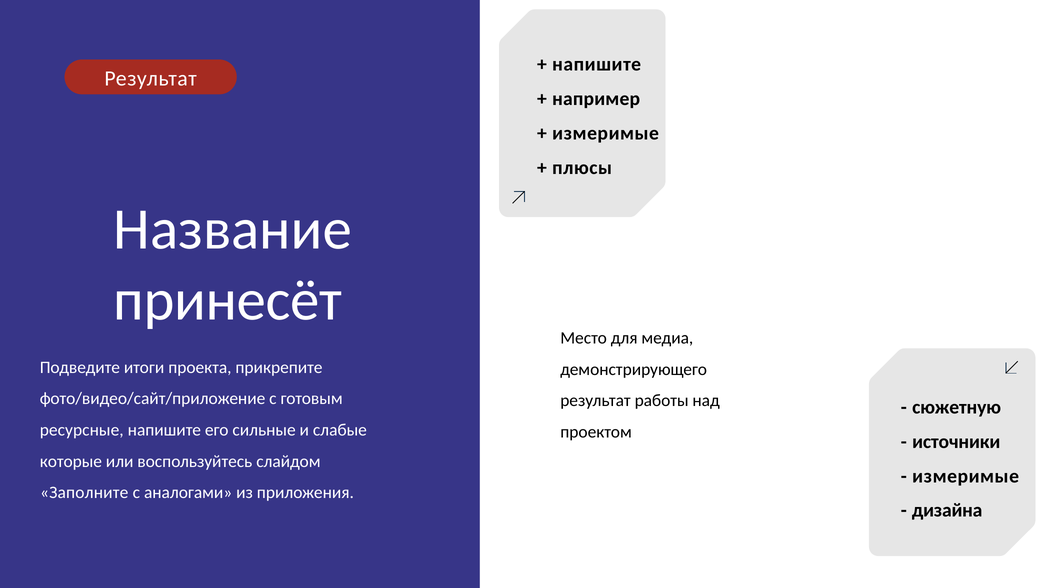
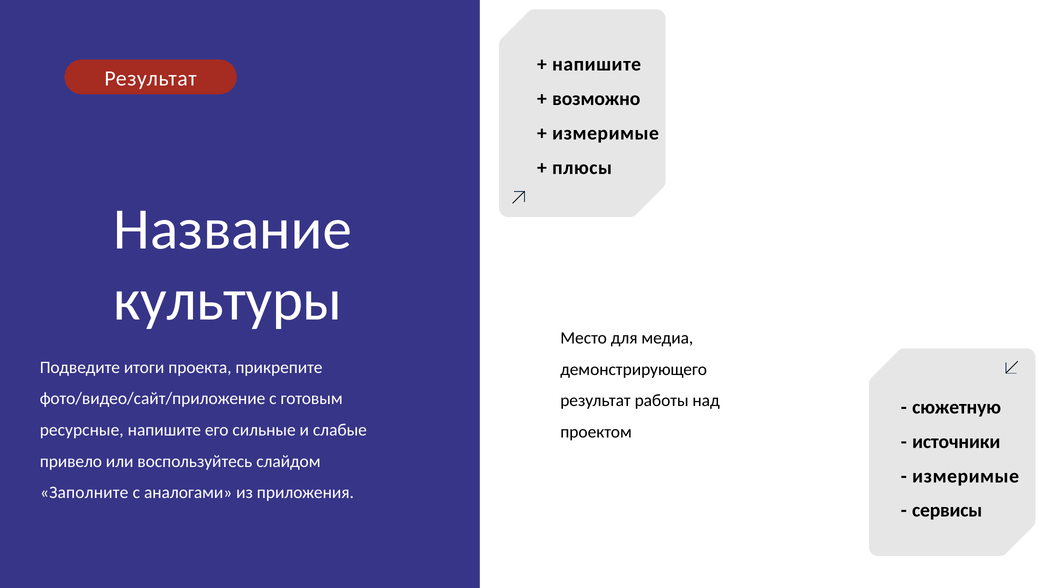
например: например -> возможно
принесёт: принесёт -> культуры
которые: которые -> привело
дизайна: дизайна -> сервисы
